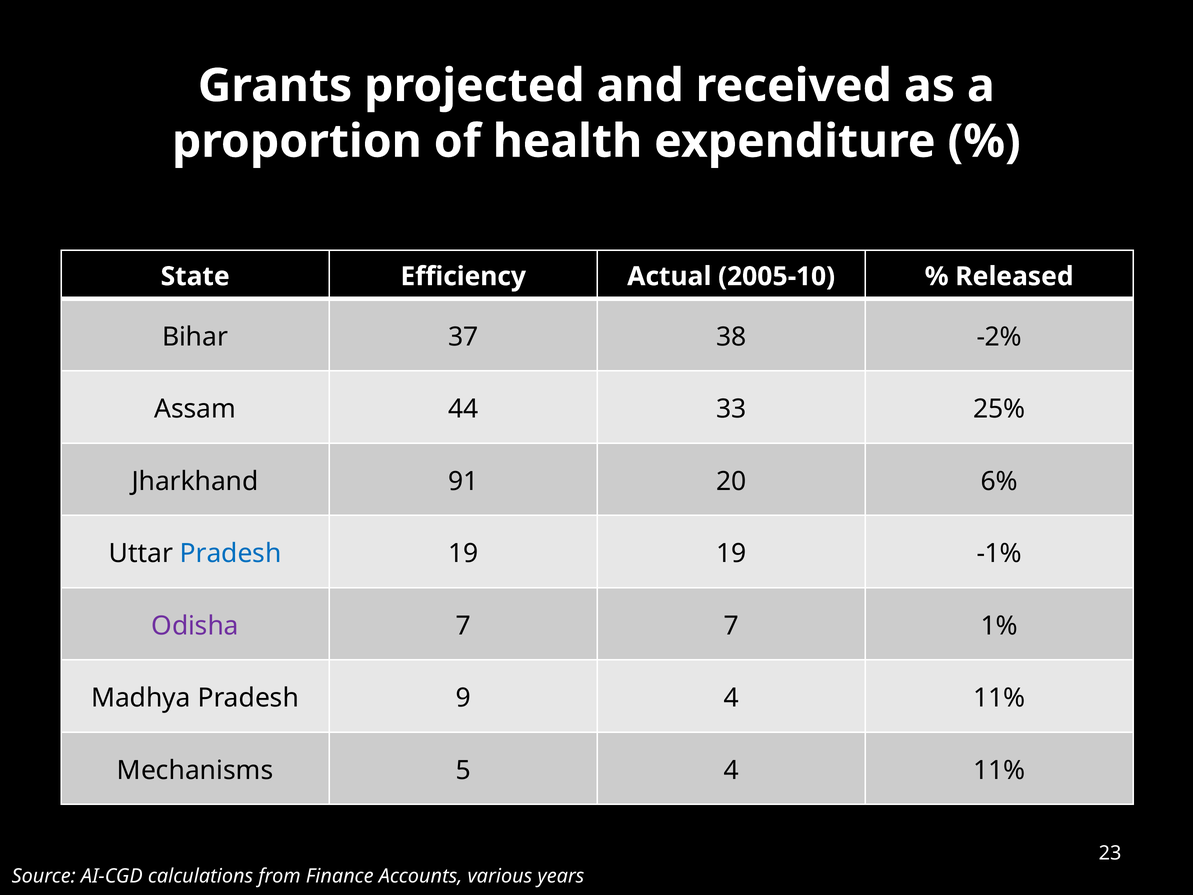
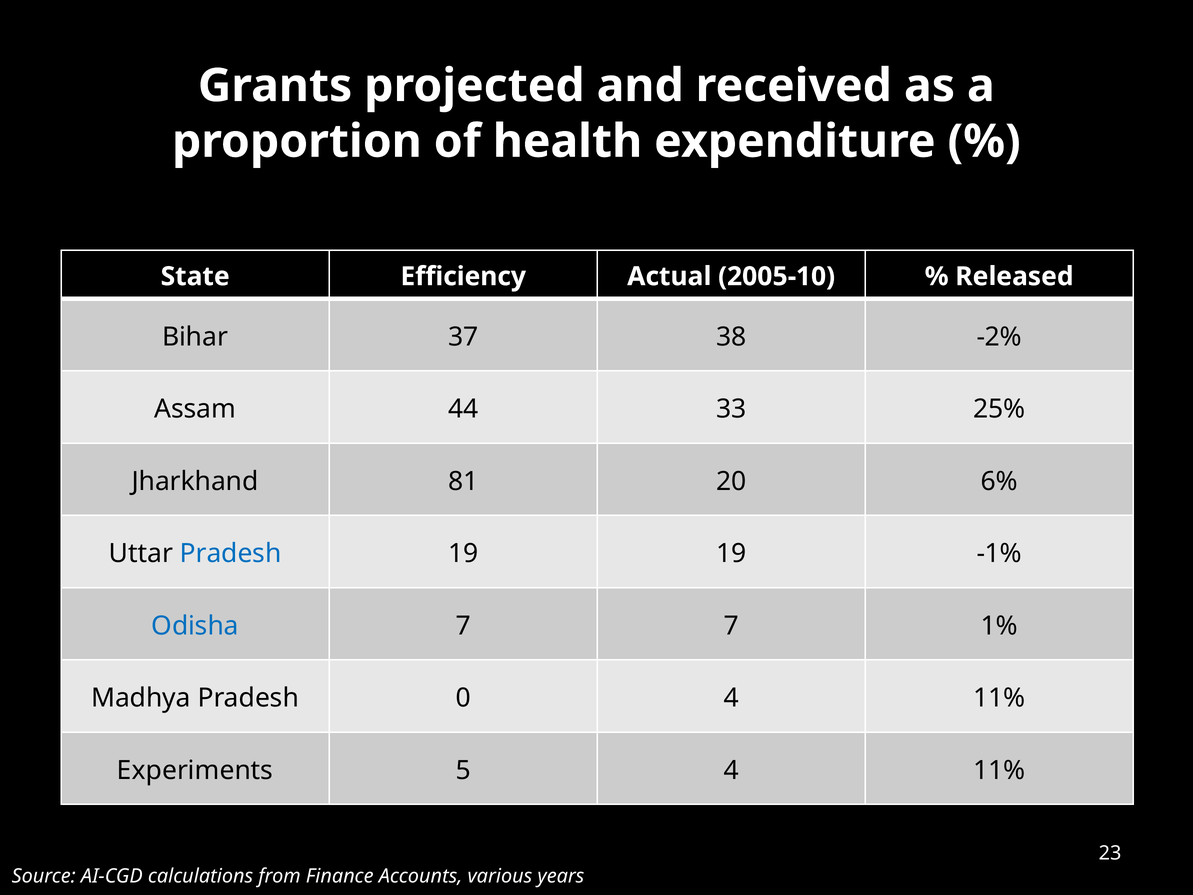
91: 91 -> 81
Odisha colour: purple -> blue
9: 9 -> 0
Mechanisms: Mechanisms -> Experiments
